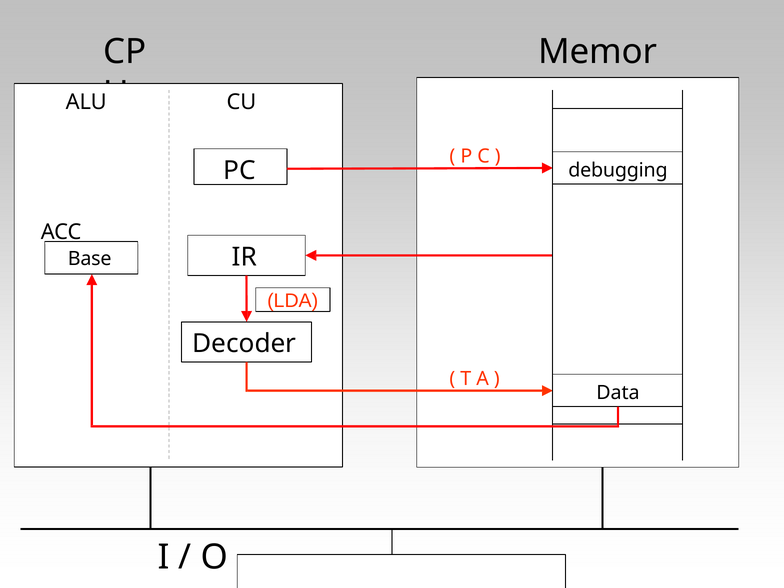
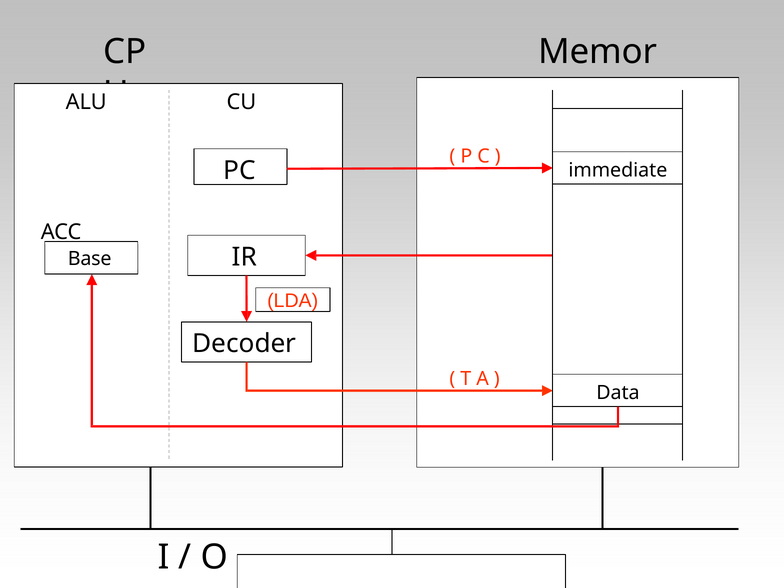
debugging: debugging -> immediate
